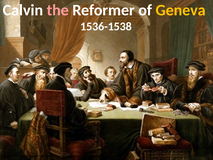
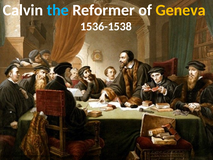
the colour: pink -> light blue
